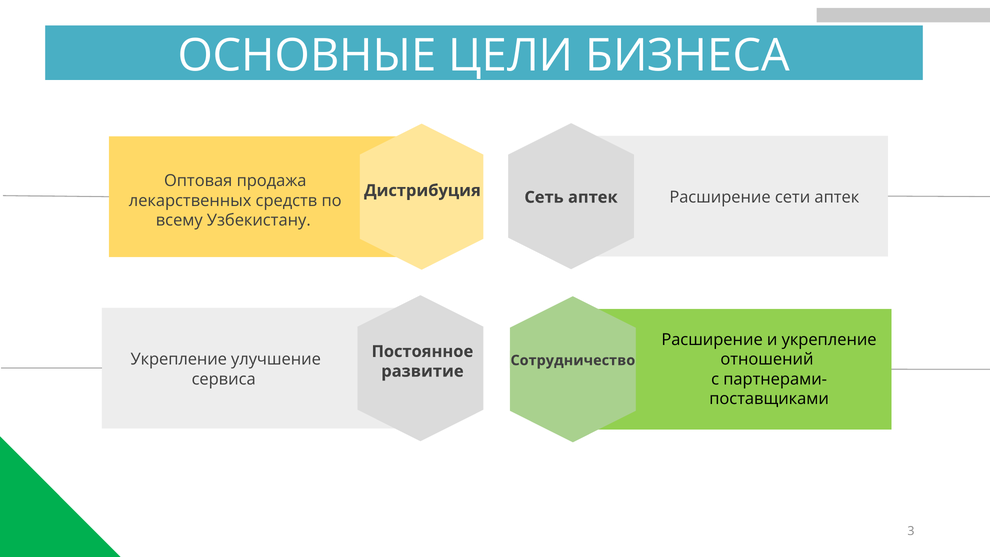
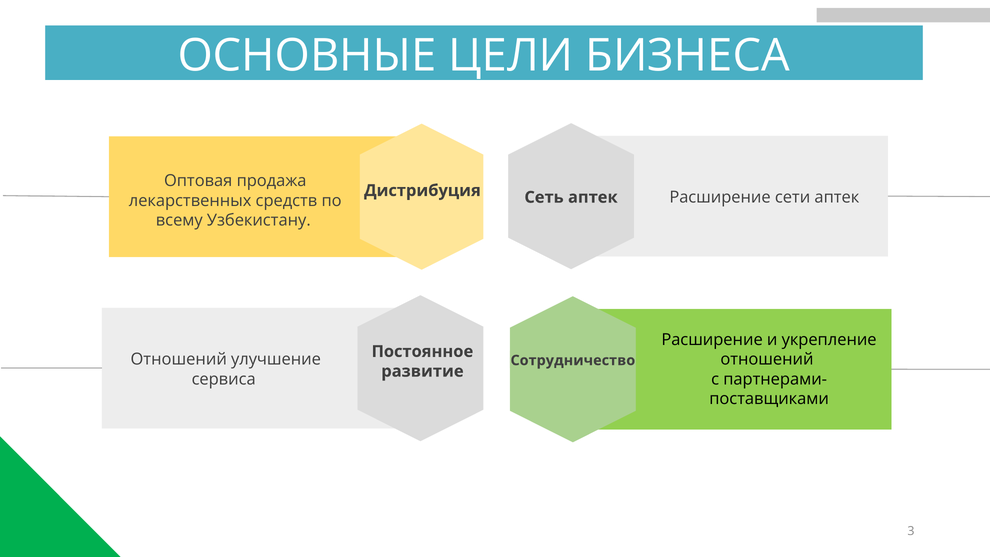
Укрепление at (179, 359): Укрепление -> Отношений
